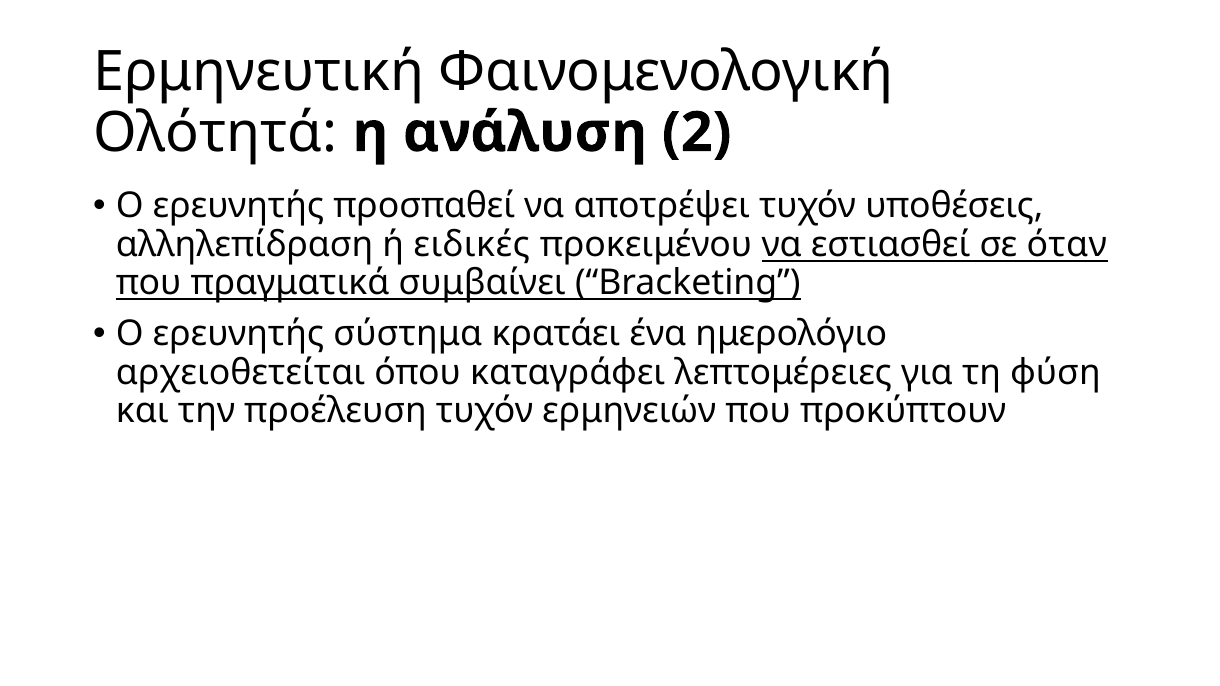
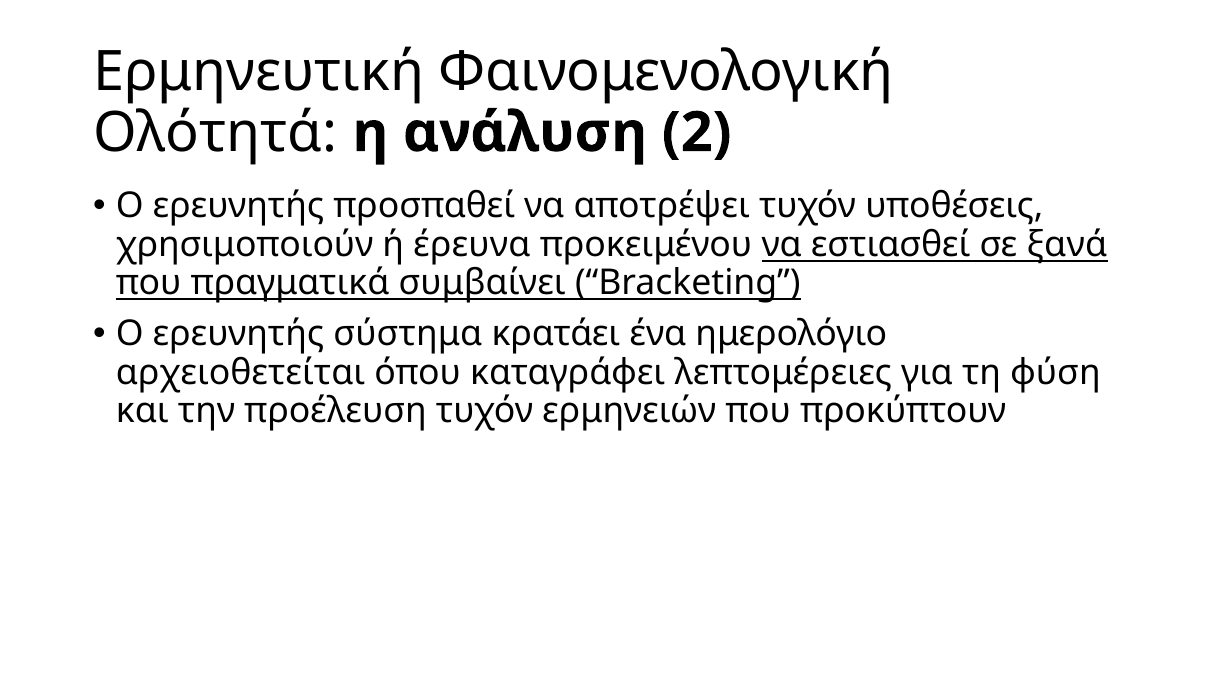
αλληλεπίδραση: αλληλεπίδραση -> χρησιμοποιούν
ειδικές: ειδικές -> έρευνα
όταν: όταν -> ξανά
